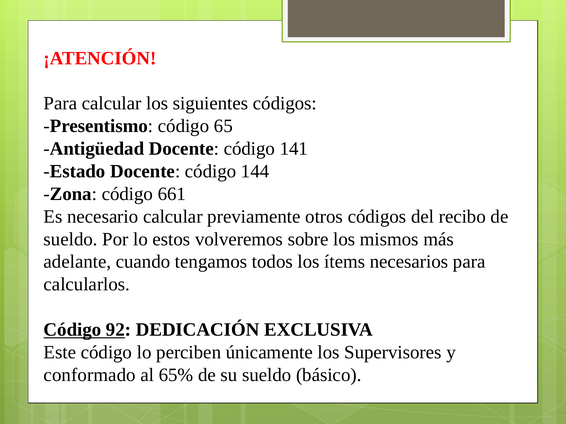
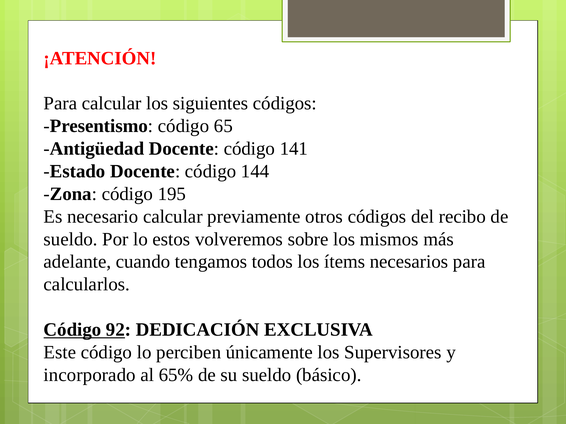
661: 661 -> 195
conformado: conformado -> incorporado
